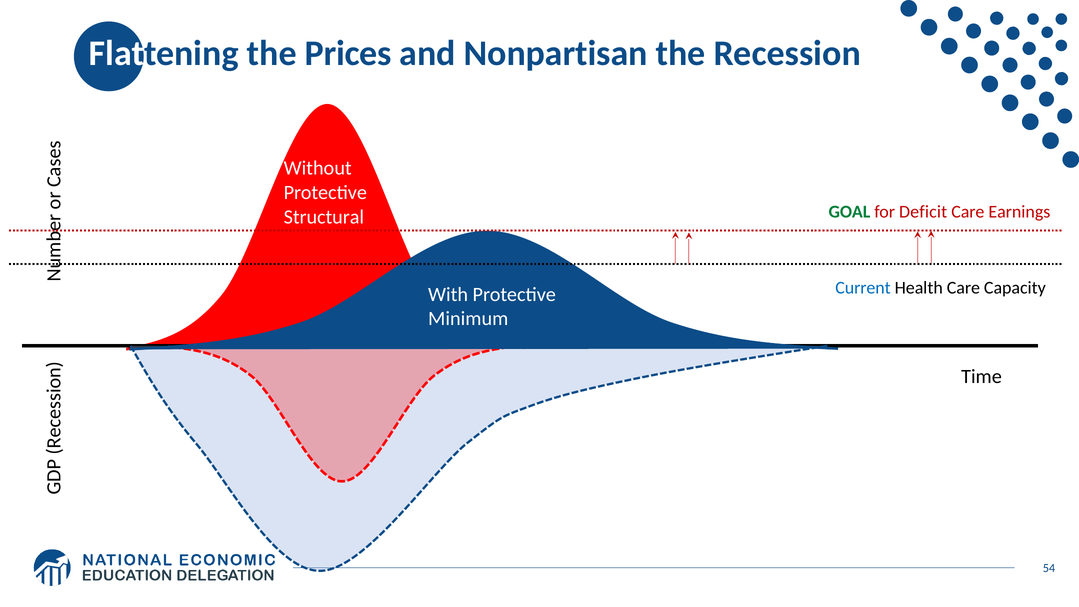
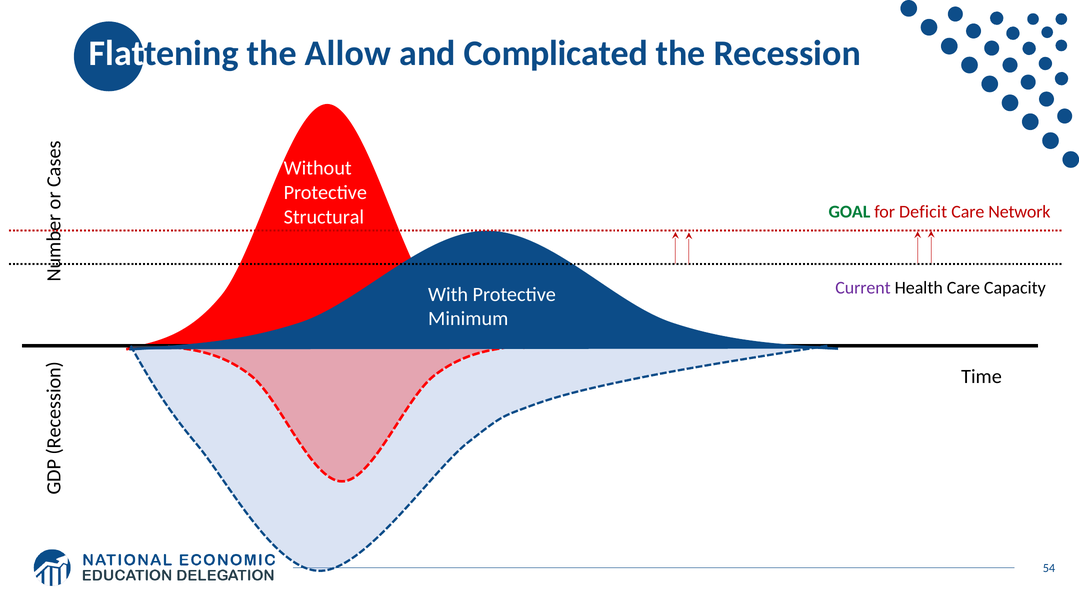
Prices: Prices -> Allow
Nonpartisan: Nonpartisan -> Complicated
Earnings: Earnings -> Network
Current colour: blue -> purple
